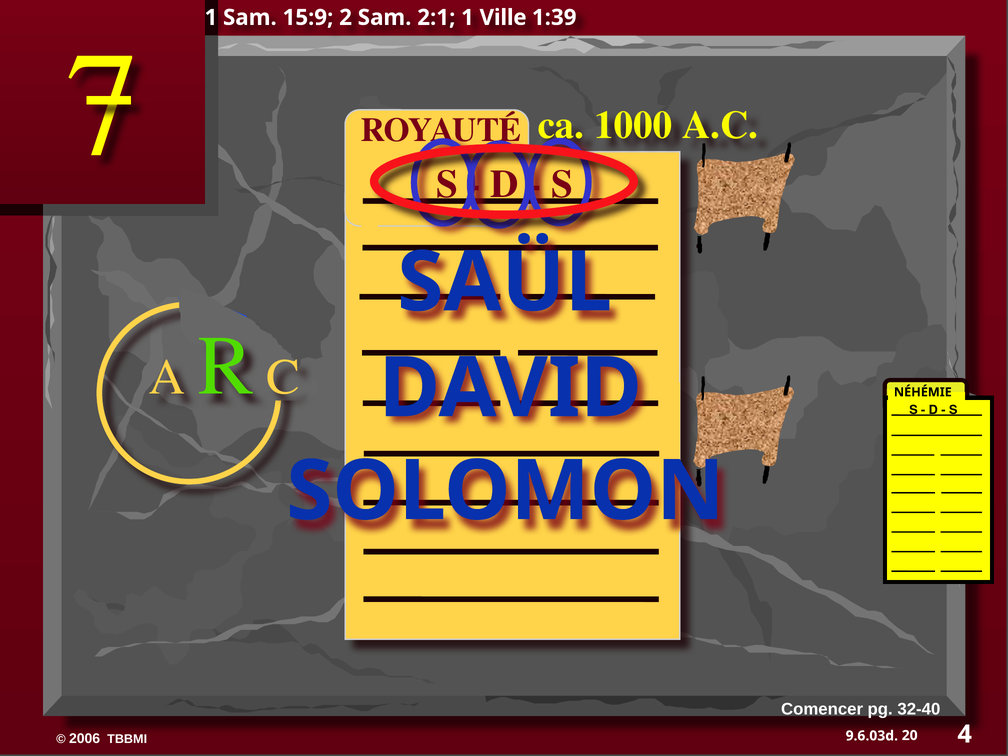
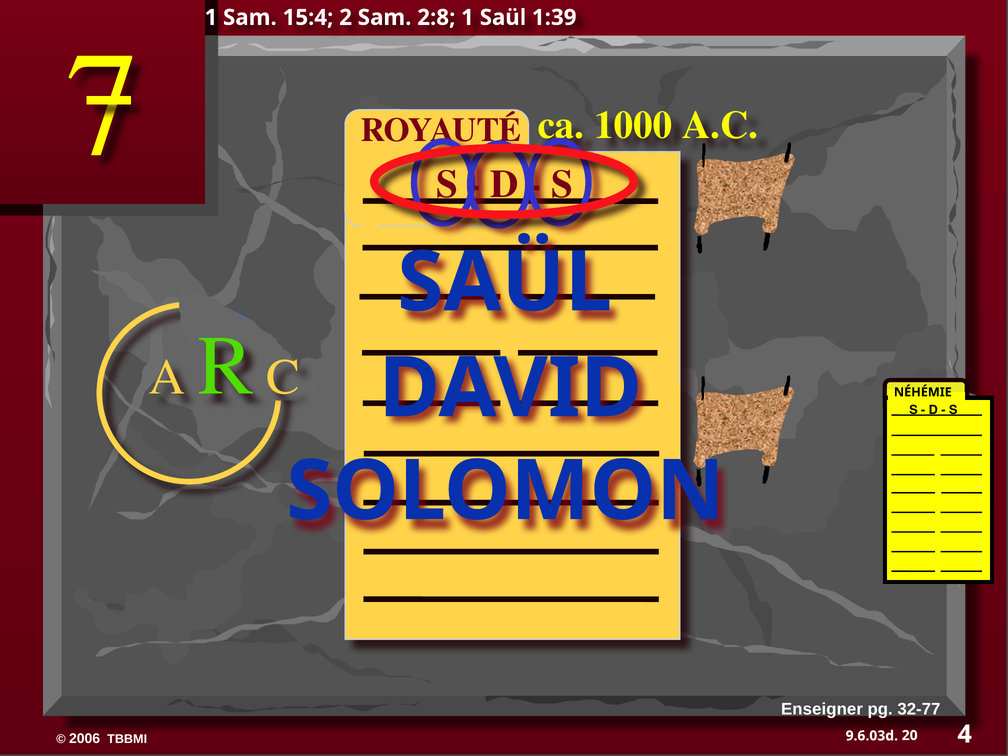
15:9: 15:9 -> 15:4
2:1: 2:1 -> 2:8
1 Ville: Ville -> Saül
Comencer: Comencer -> Enseigner
32-40: 32-40 -> 32-77
